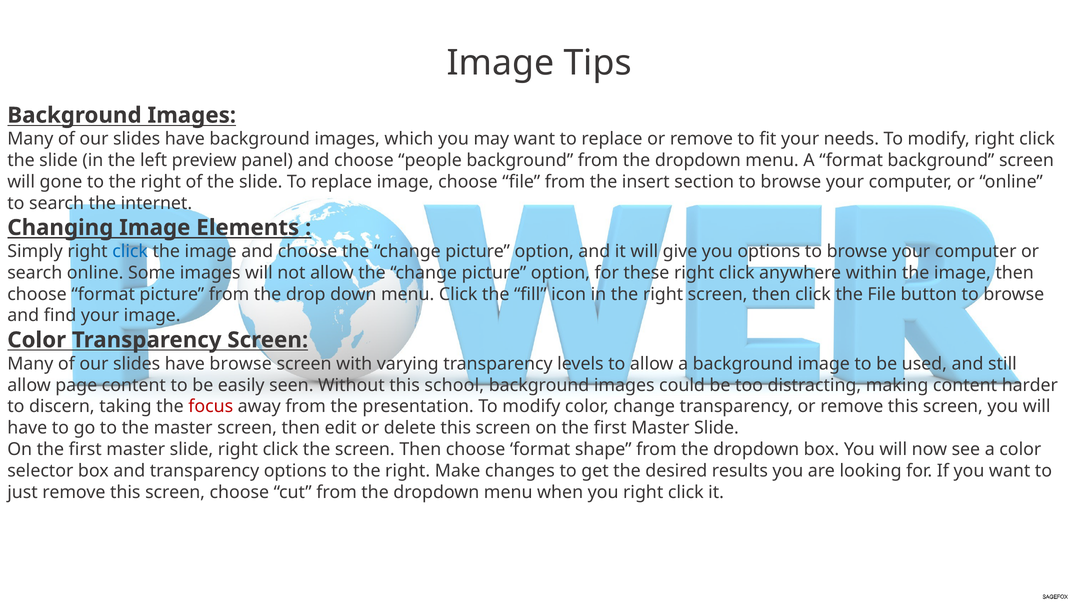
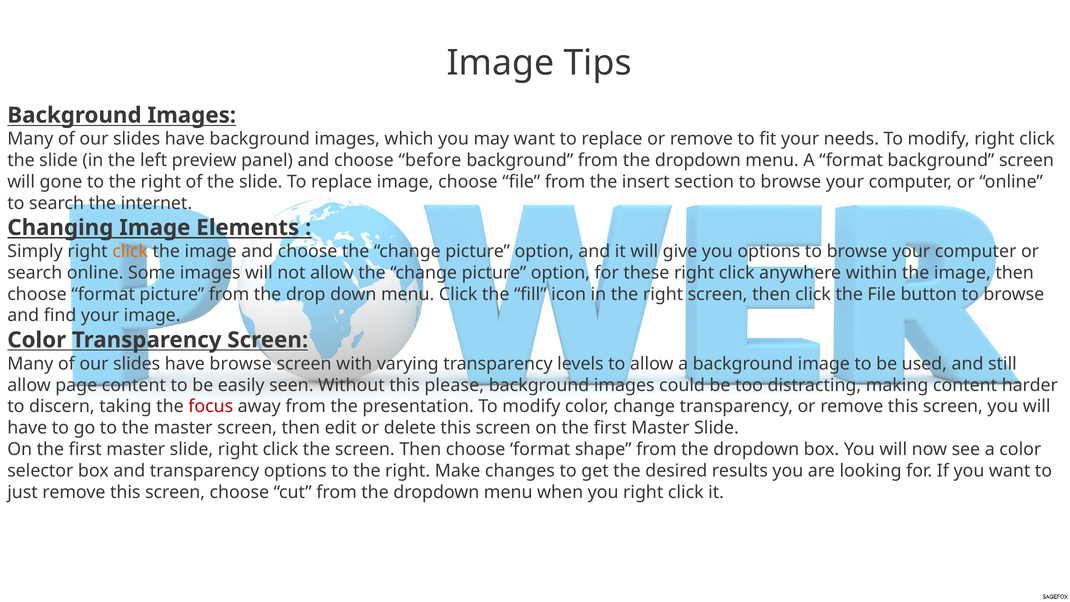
people: people -> before
click at (130, 251) colour: blue -> orange
school: school -> please
